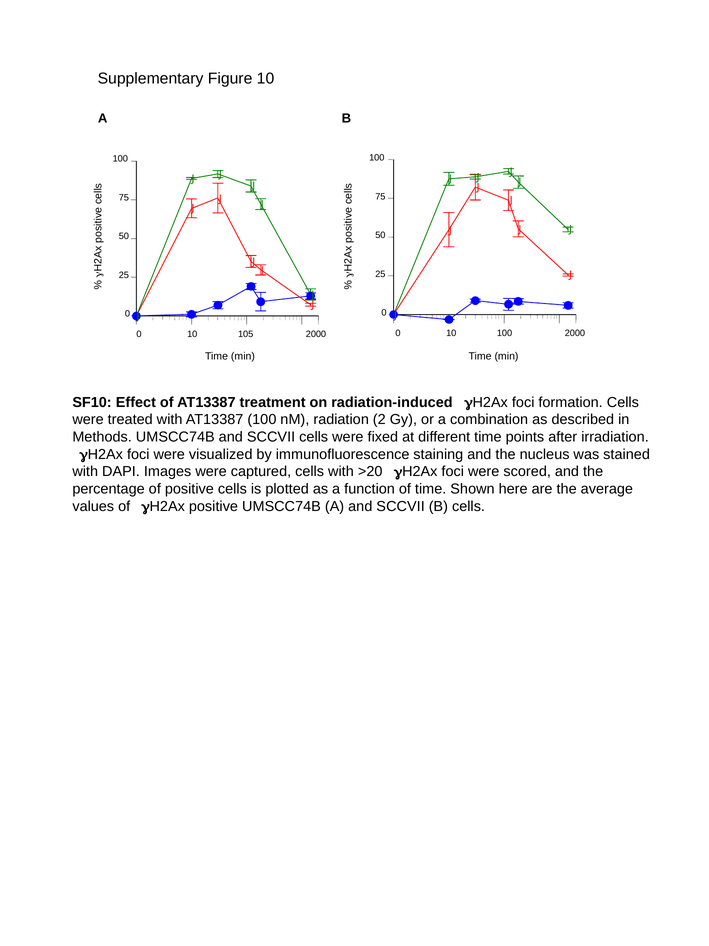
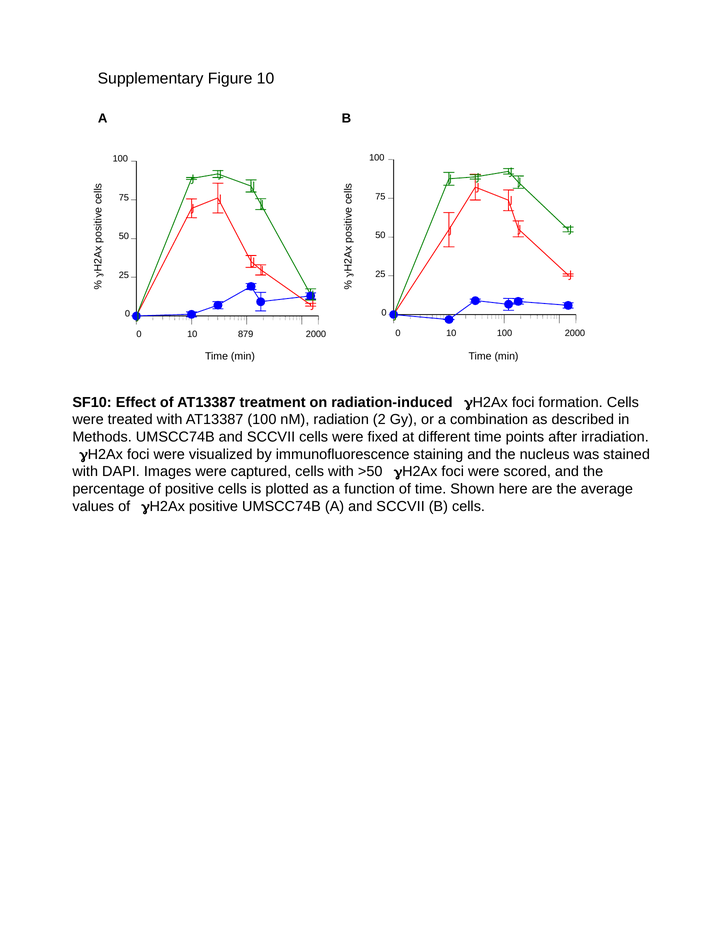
105: 105 -> 879
>20: >20 -> >50
